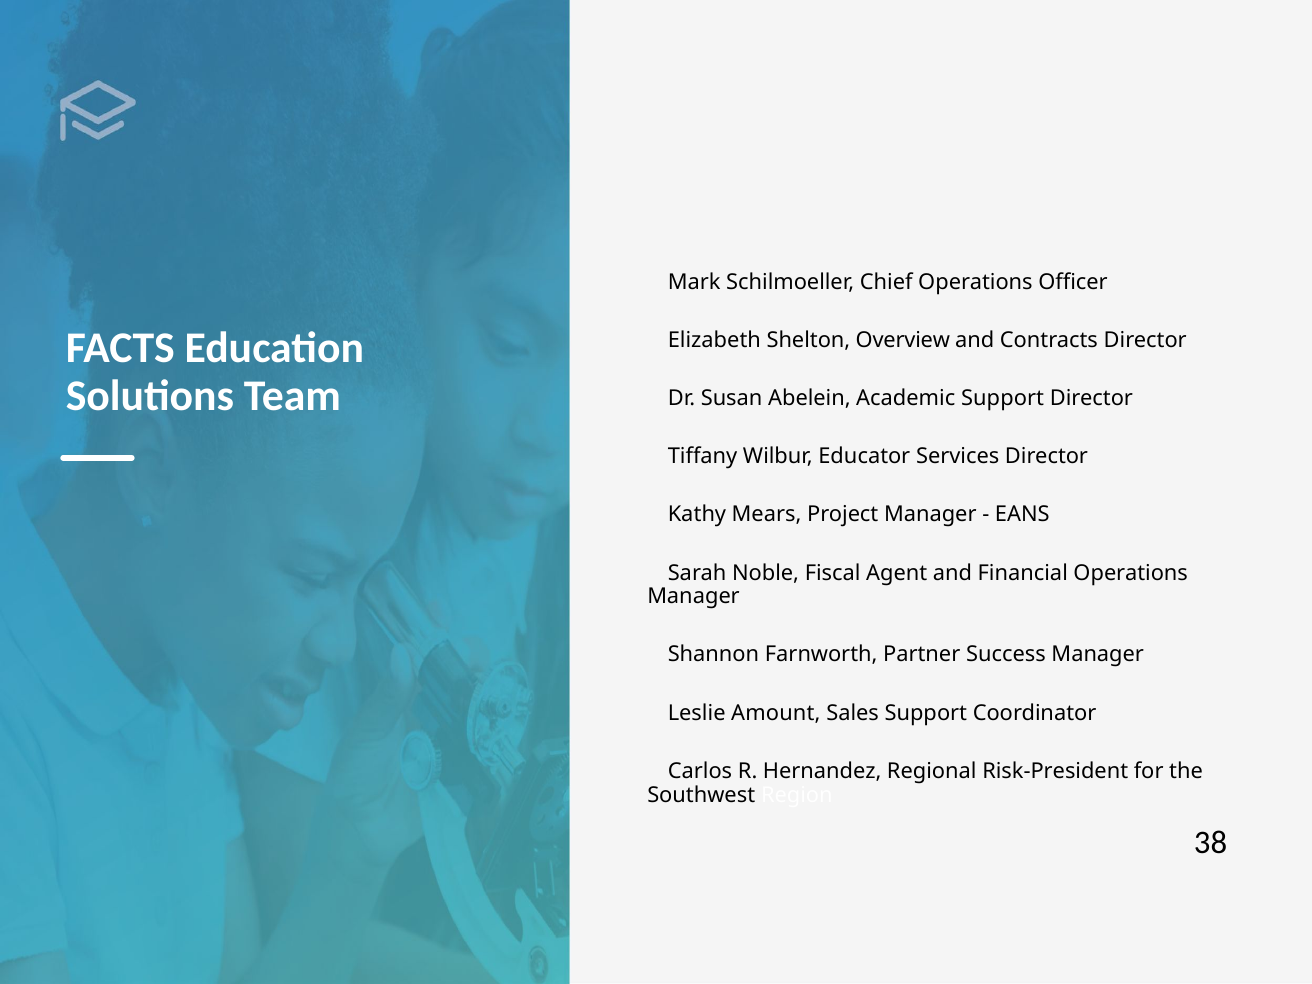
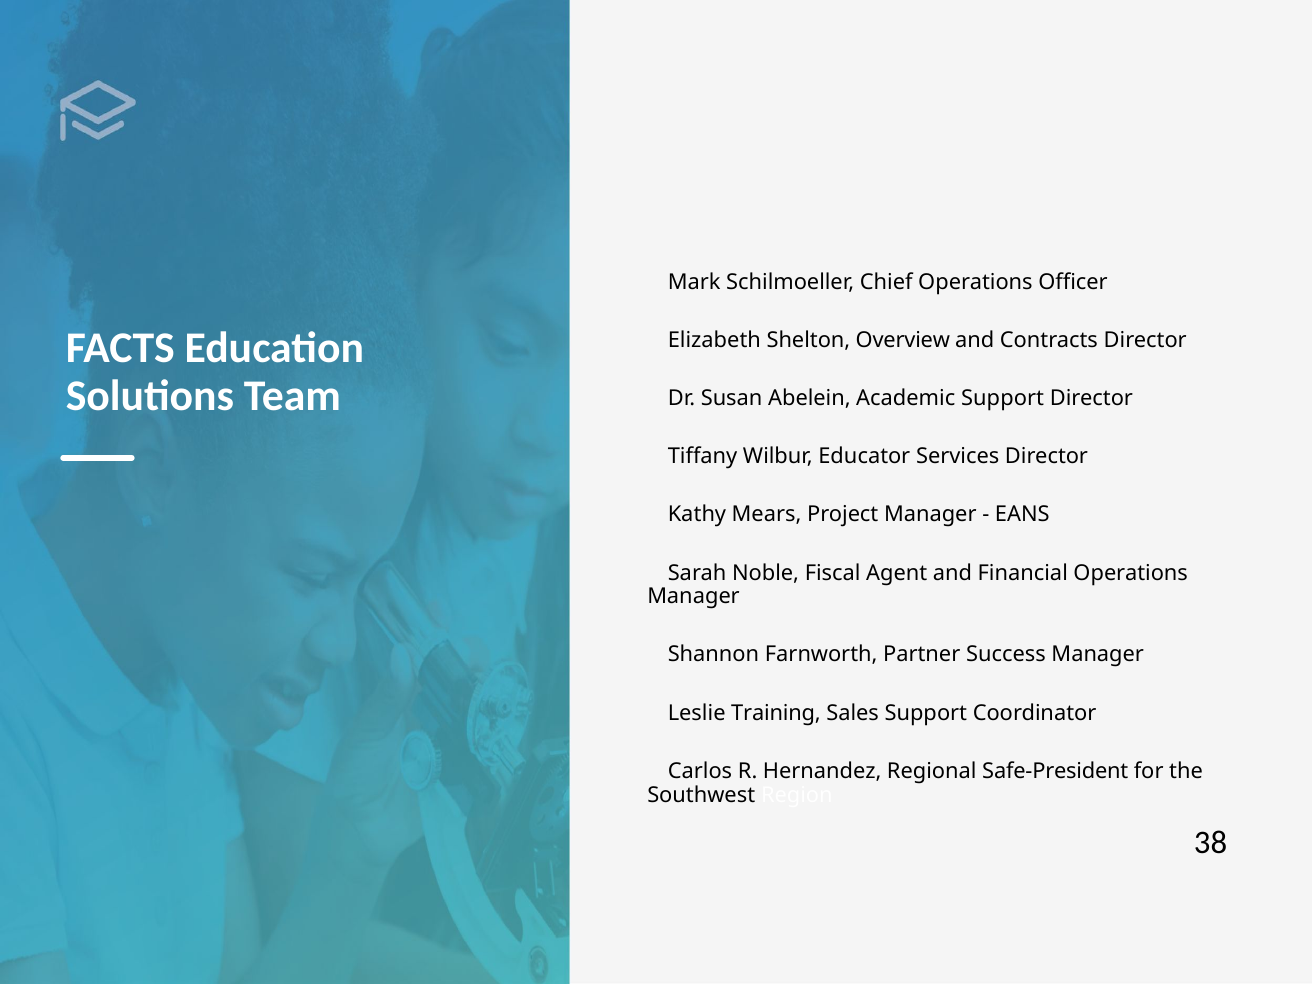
Amount: Amount -> Training
Risk-President: Risk-President -> Safe-President
